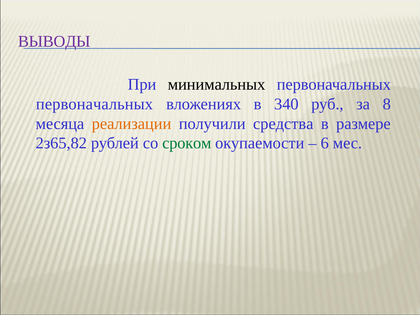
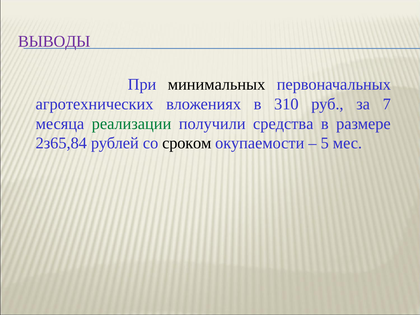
первоначальных at (94, 104): первоначальных -> агротехнических
340: 340 -> 310
8: 8 -> 7
реализации colour: orange -> green
2з65,82: 2з65,82 -> 2з65,84
сроком colour: green -> black
6: 6 -> 5
